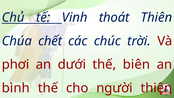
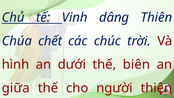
thoát: thoát -> dâng
phơi: phơi -> hình
bình: bình -> giữa
